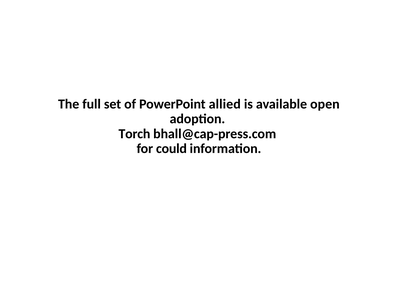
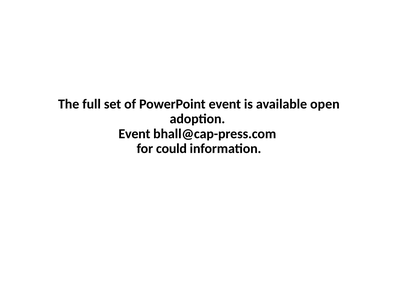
PowerPoint allied: allied -> event
Torch at (134, 134): Torch -> Event
